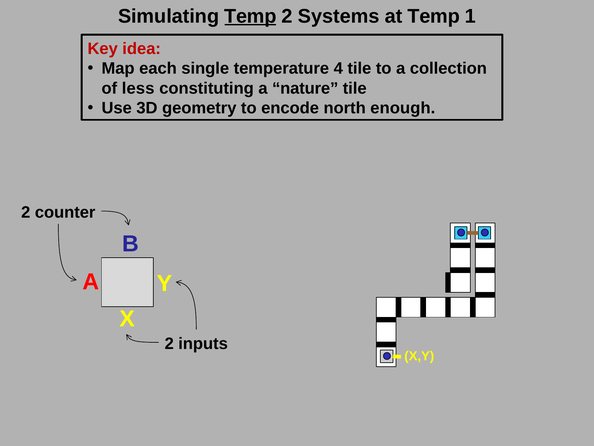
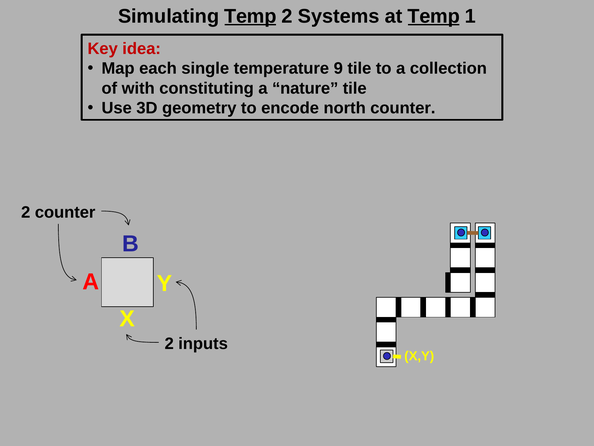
Temp at (434, 16) underline: none -> present
4: 4 -> 9
less: less -> with
north enough: enough -> counter
